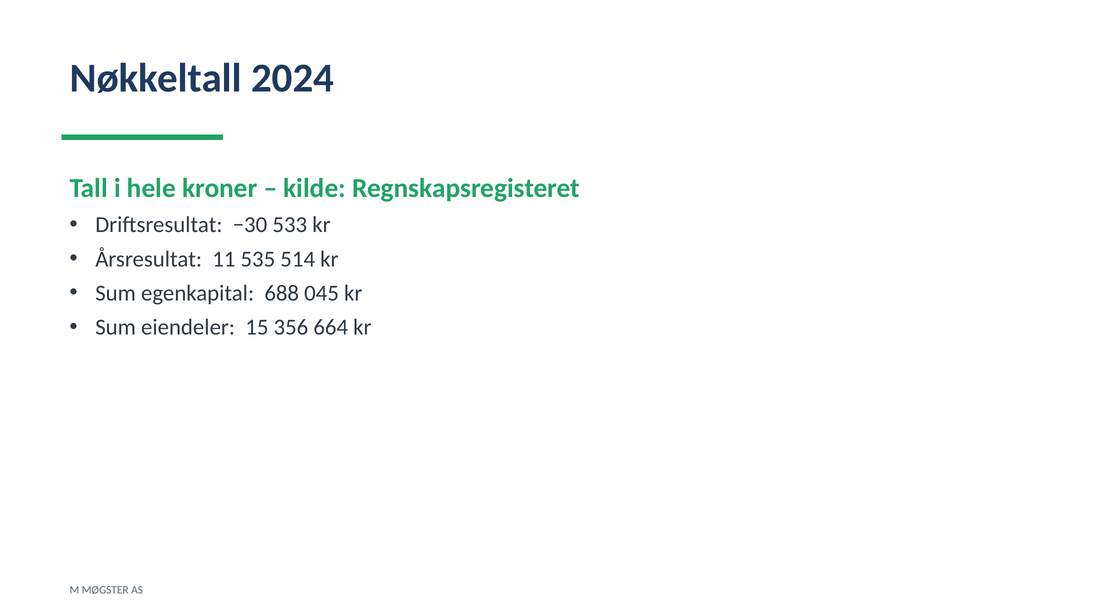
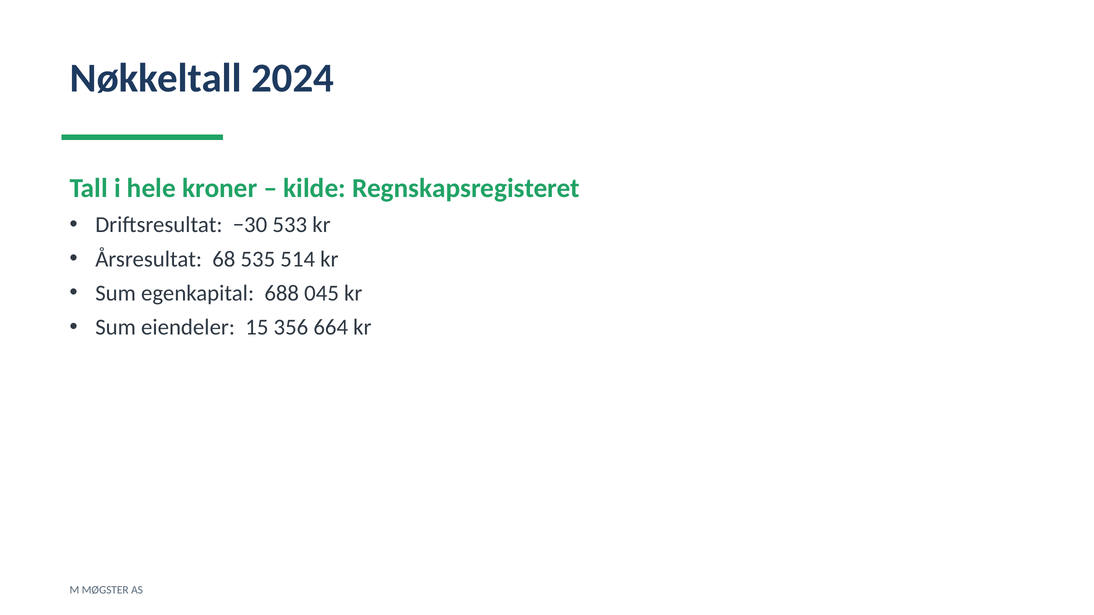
11: 11 -> 68
